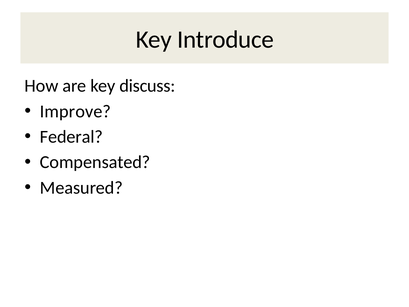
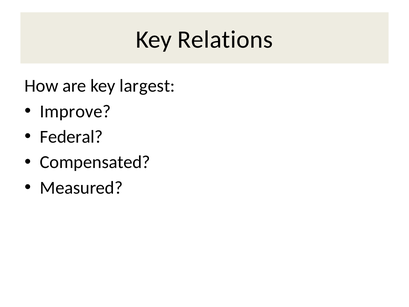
Introduce: Introduce -> Relations
discuss: discuss -> largest
